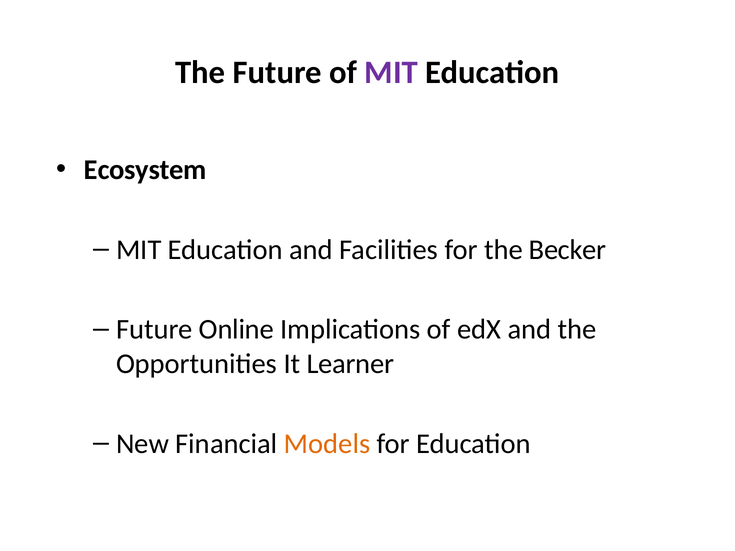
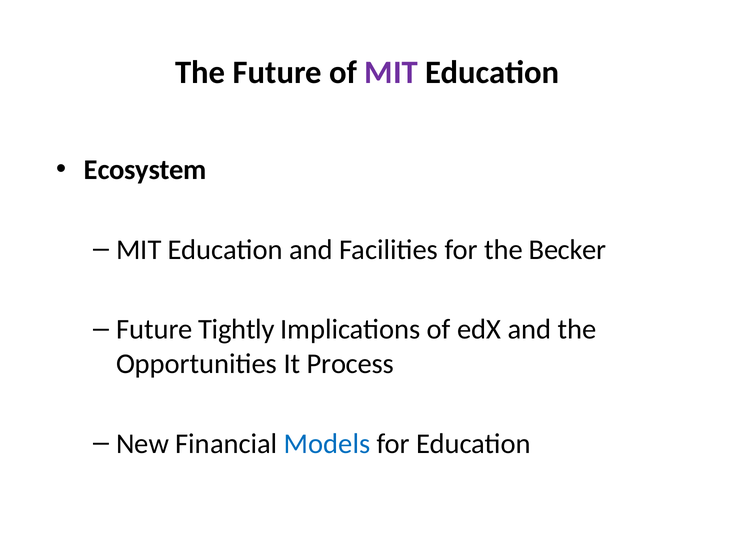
Online: Online -> Tightly
Learner: Learner -> Process
Models colour: orange -> blue
